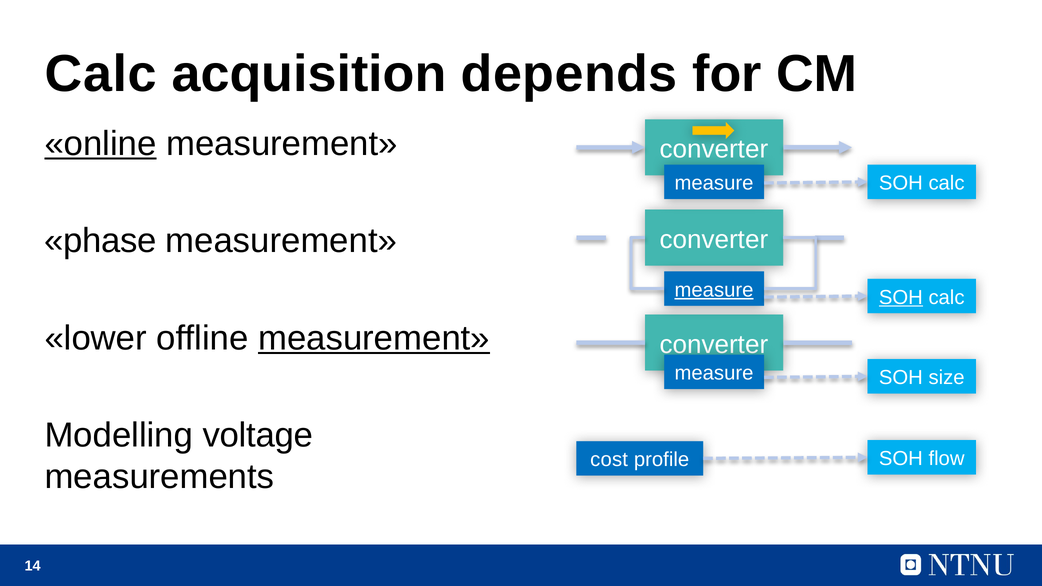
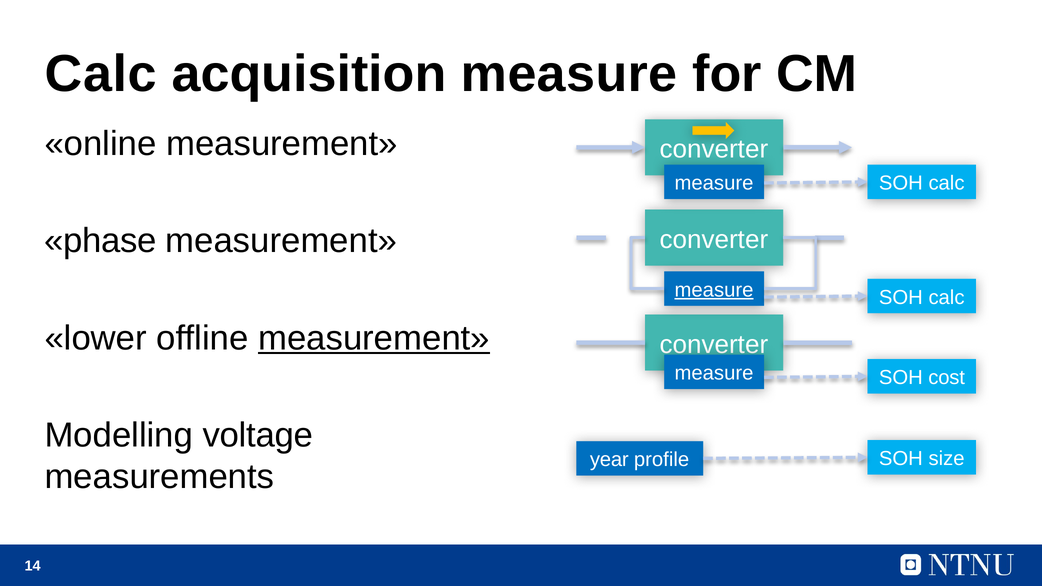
acquisition depends: depends -> measure
online underline: present -> none
SOH at (901, 298) underline: present -> none
size: size -> cost
flow: flow -> size
cost: cost -> year
